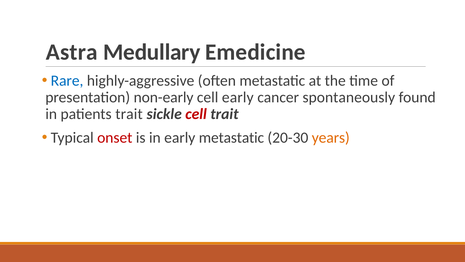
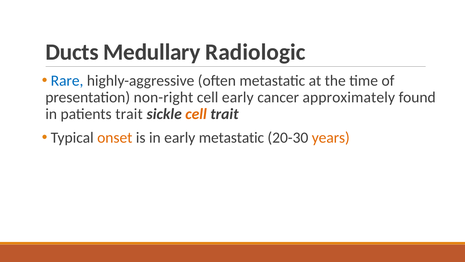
Astra: Astra -> Ducts
Emedicine: Emedicine -> Radiologic
non-early: non-early -> non-right
spontaneously: spontaneously -> approximately
cell at (196, 114) colour: red -> orange
onset colour: red -> orange
